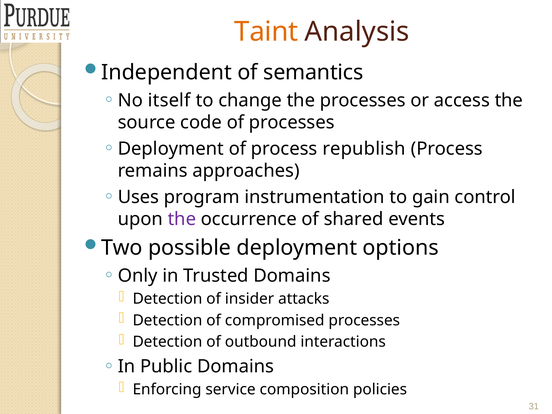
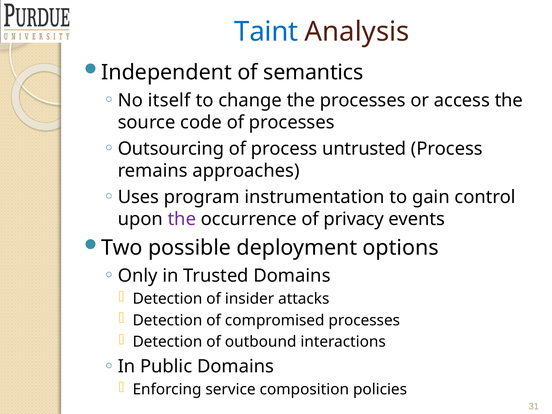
Taint colour: orange -> blue
Deployment at (171, 149): Deployment -> Outsourcing
republish: republish -> untrusted
shared: shared -> privacy
